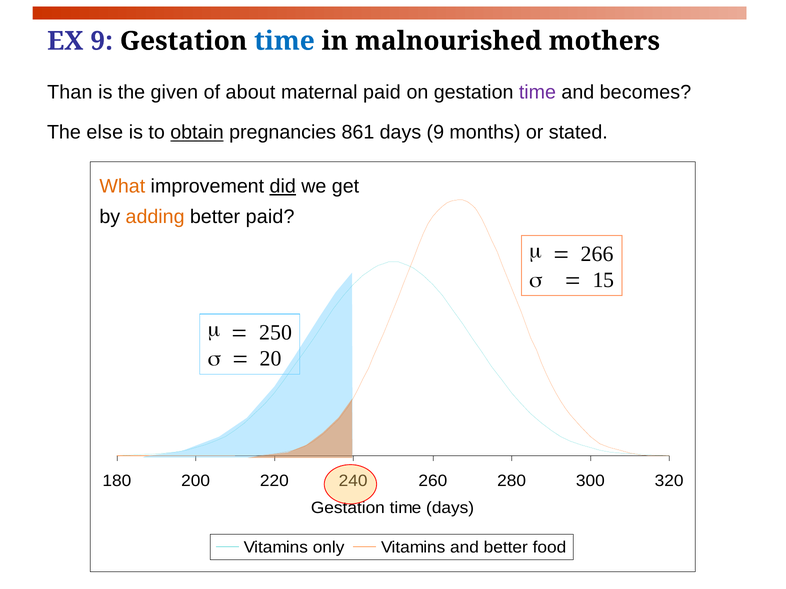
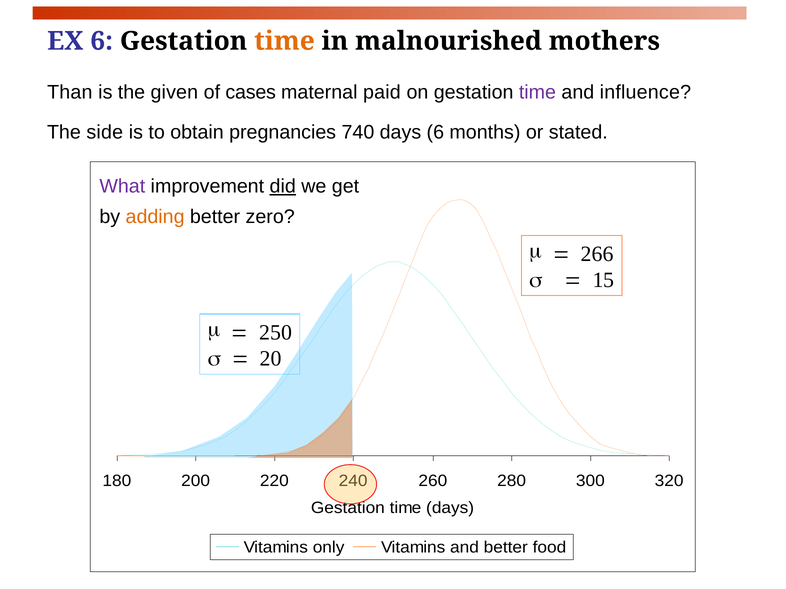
EX 9: 9 -> 6
time at (284, 41) colour: blue -> orange
about: about -> cases
becomes: becomes -> influence
else: else -> side
obtain underline: present -> none
861: 861 -> 740
days 9: 9 -> 6
What colour: orange -> purple
better paid: paid -> zero
